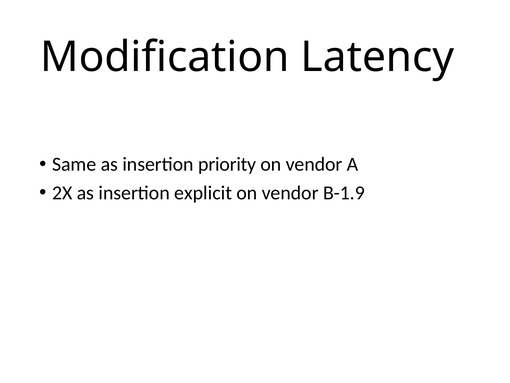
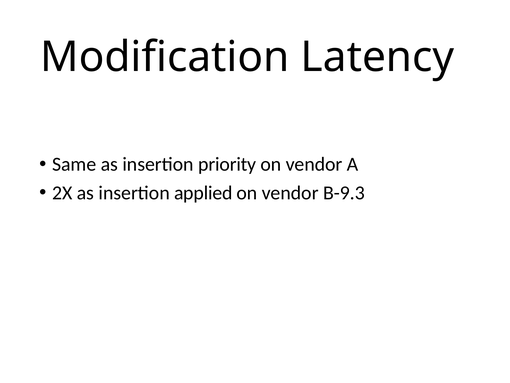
explicit: explicit -> applied
B-1.9: B-1.9 -> B-9.3
